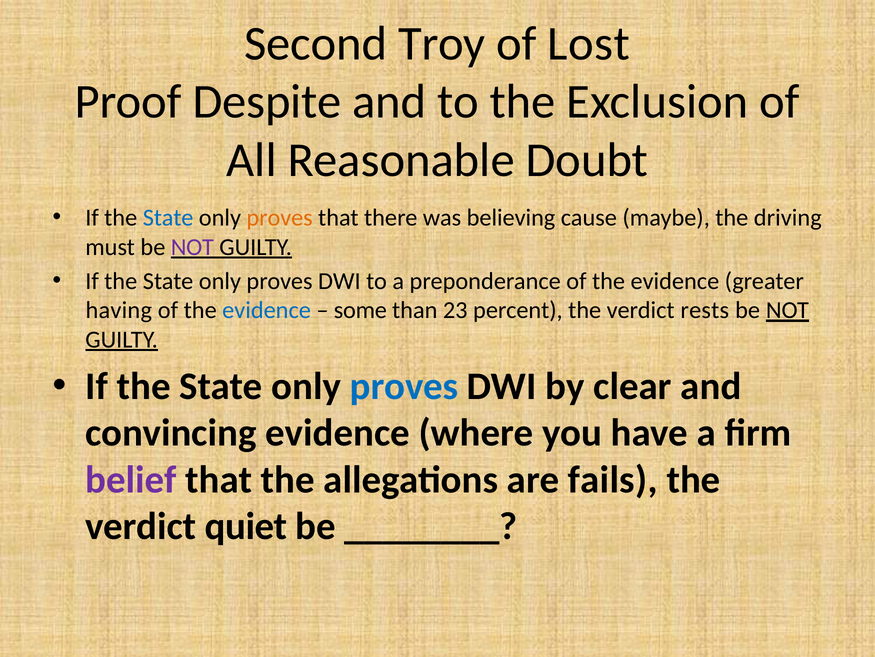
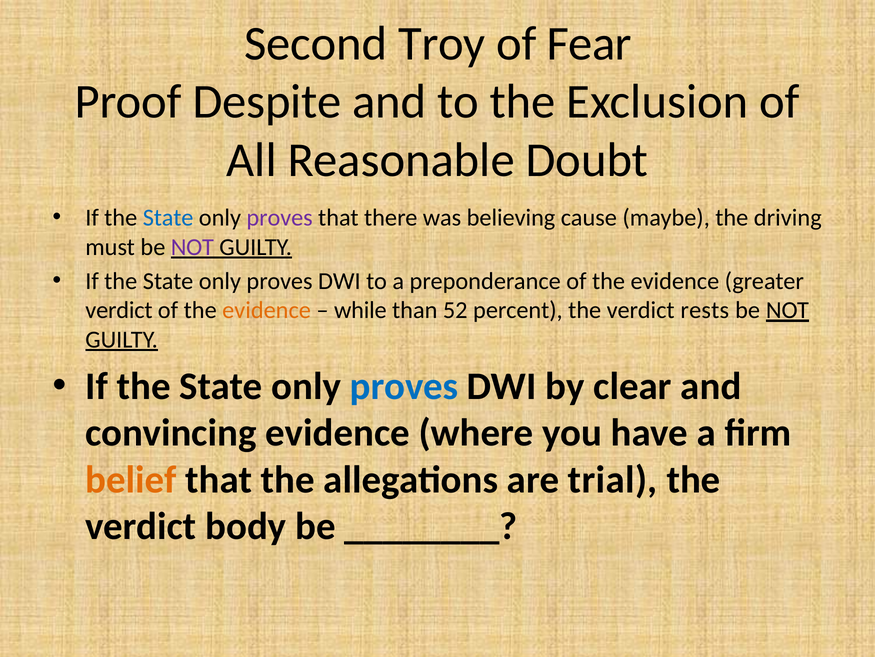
Lost: Lost -> Fear
proves at (280, 218) colour: orange -> purple
having at (119, 310): having -> verdict
evidence at (267, 310) colour: blue -> orange
some: some -> while
23: 23 -> 52
belief colour: purple -> orange
fails: fails -> trial
quiet: quiet -> body
